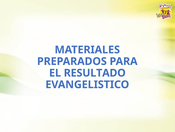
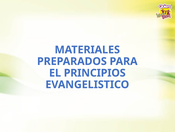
RESULTADO: RESULTADO -> PRINCIPIOS
